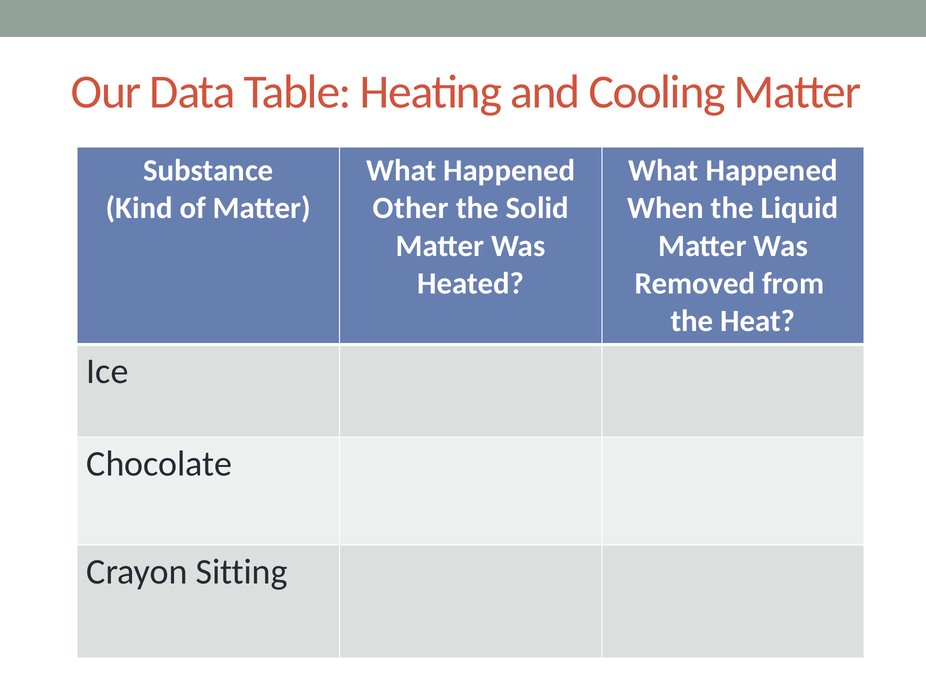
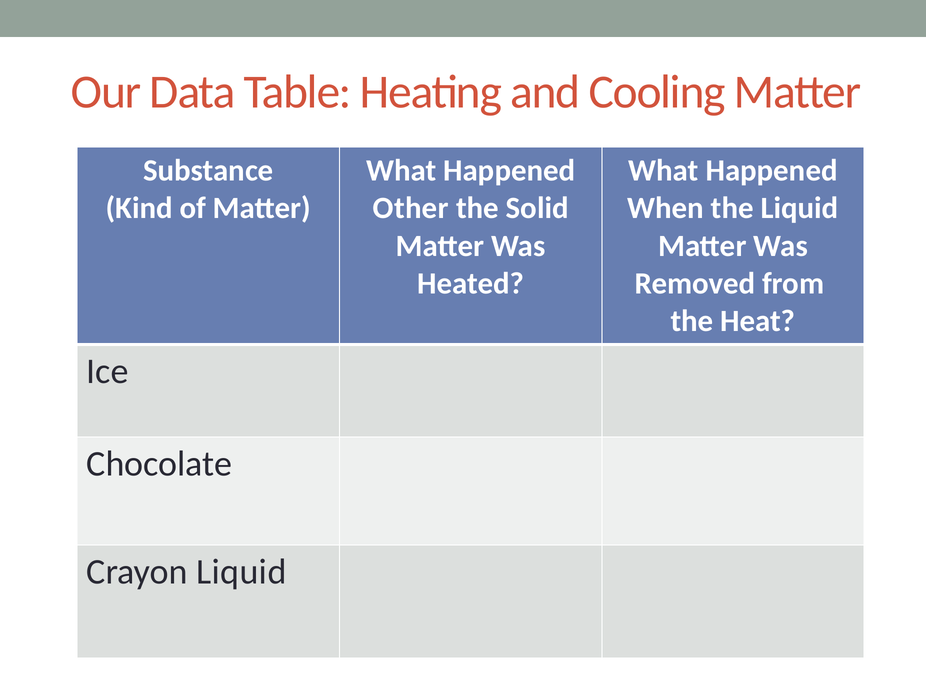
Crayon Sitting: Sitting -> Liquid
